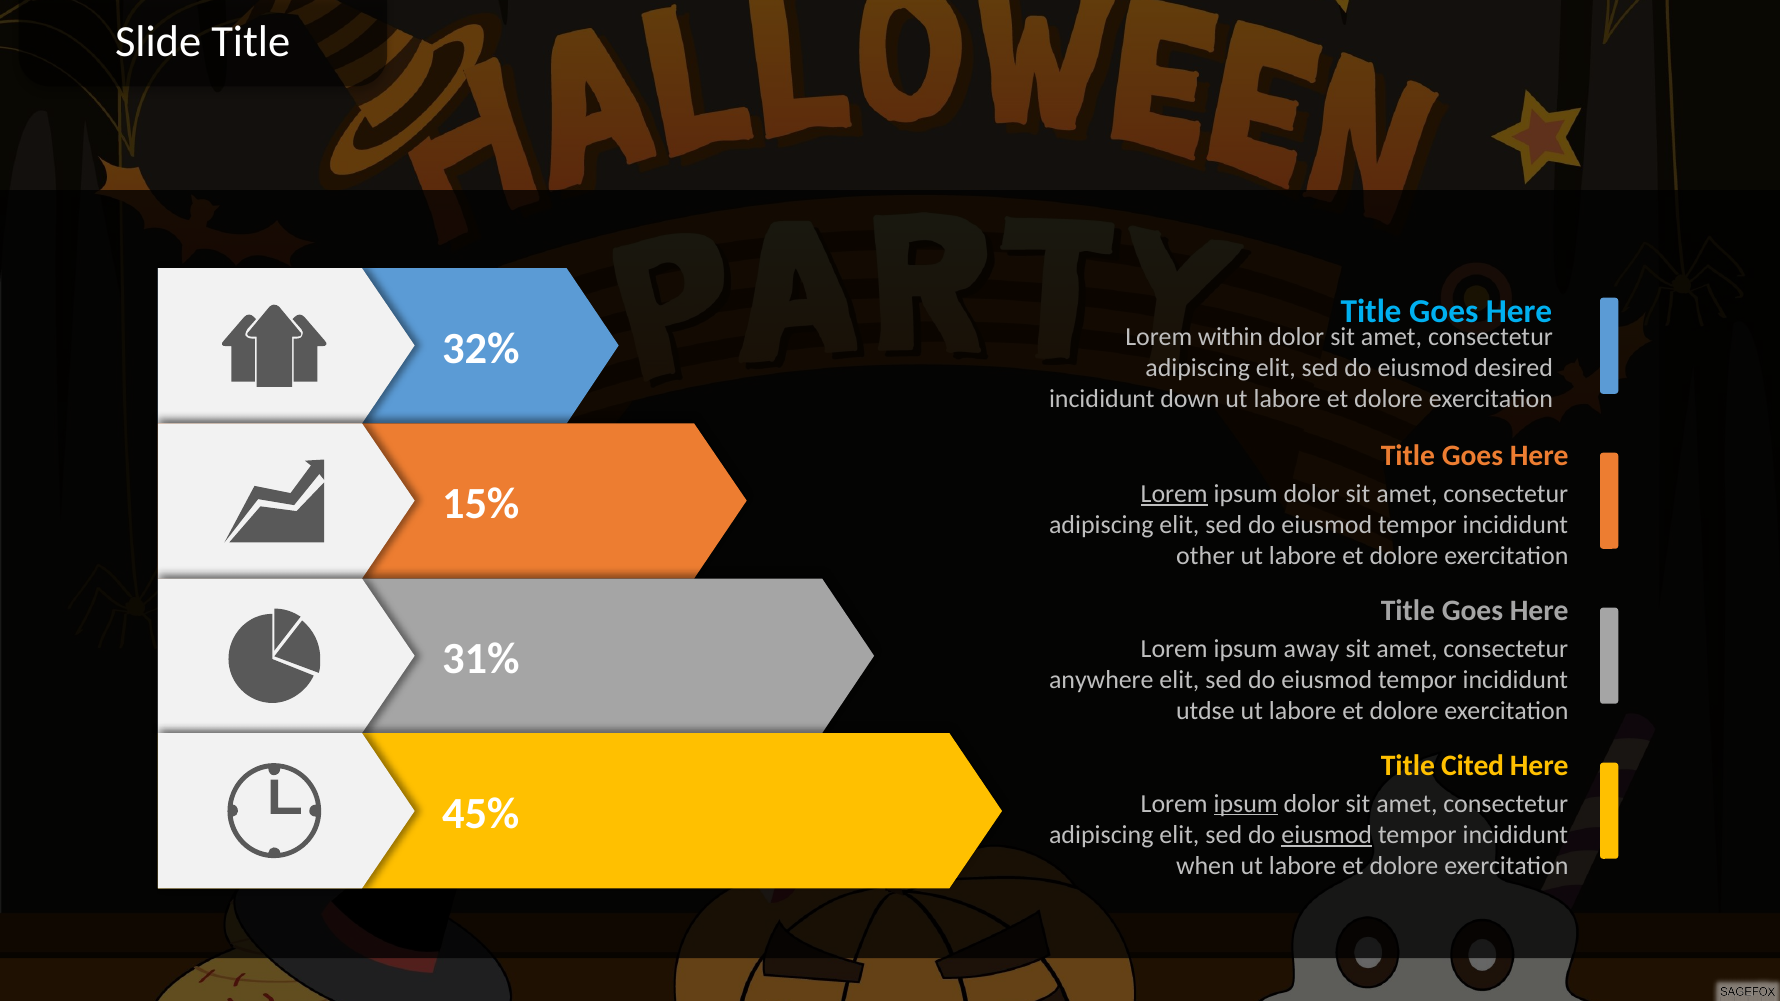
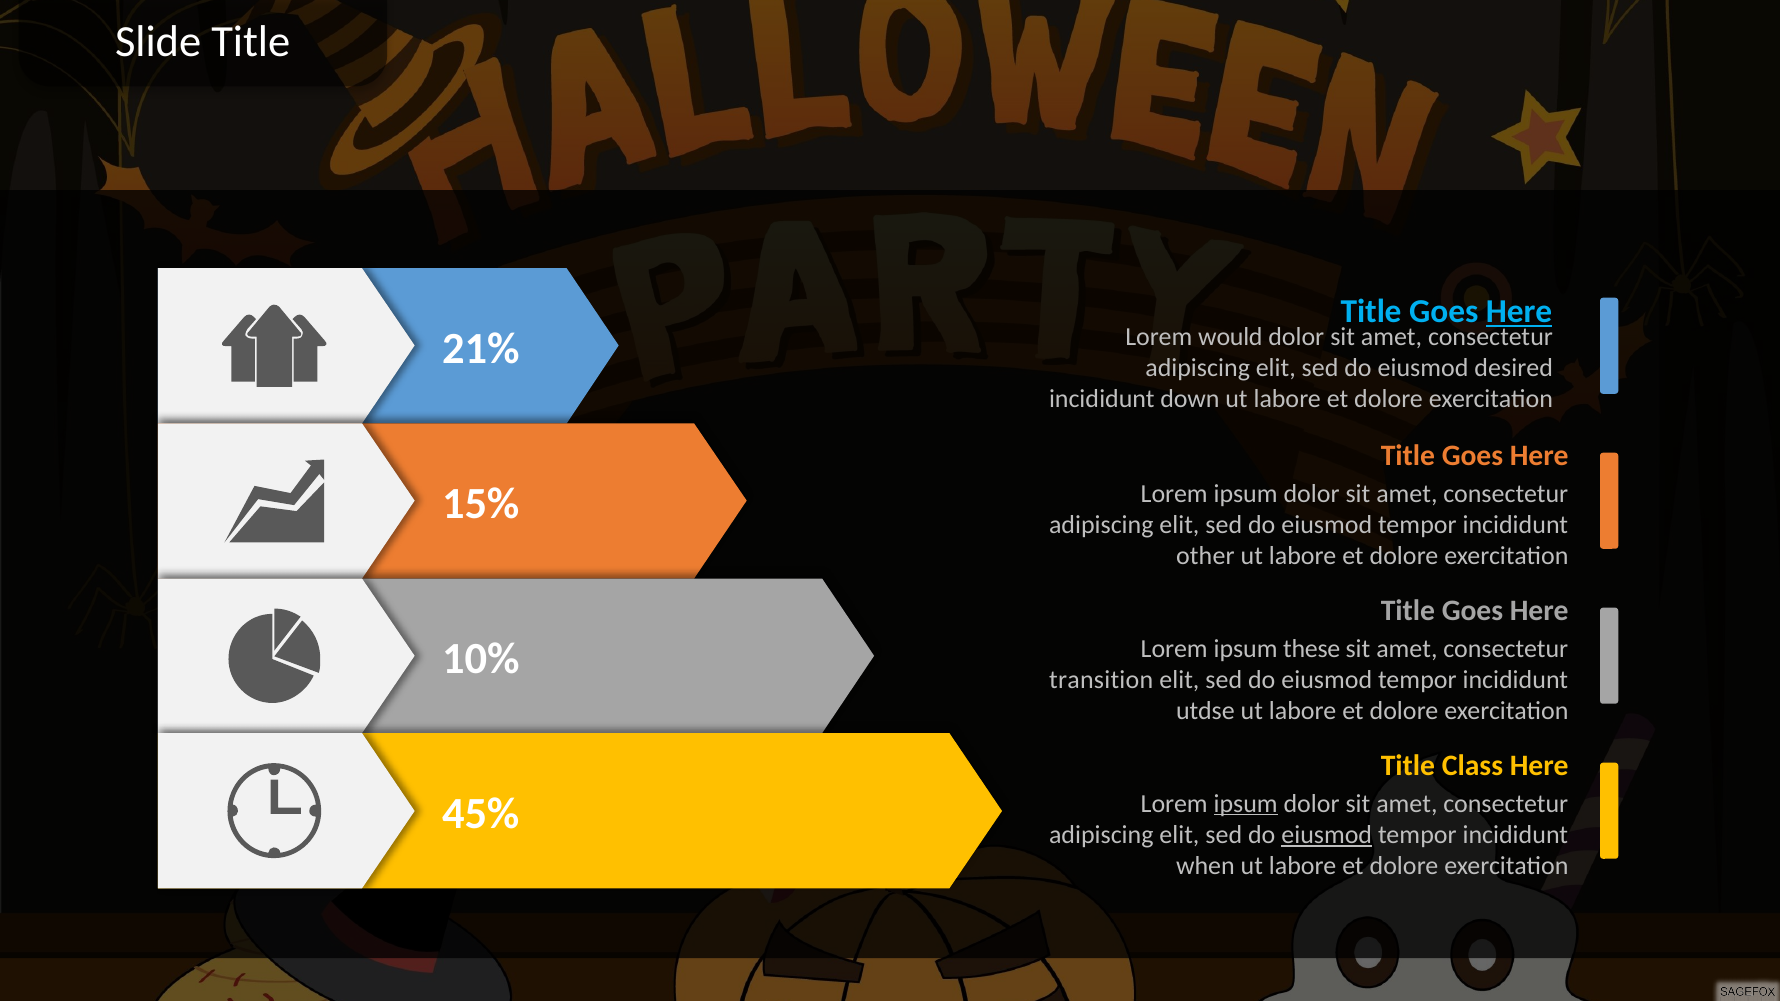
Here at (1519, 311) underline: none -> present
within: within -> would
32%: 32% -> 21%
Lorem at (1174, 494) underline: present -> none
away: away -> these
31%: 31% -> 10%
anywhere: anywhere -> transition
Cited: Cited -> Class
